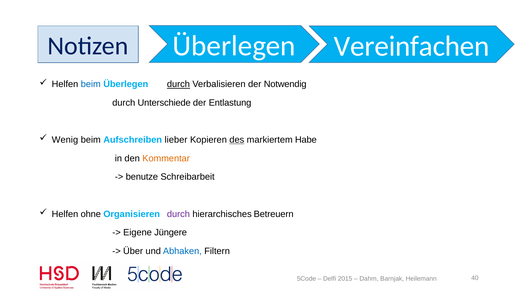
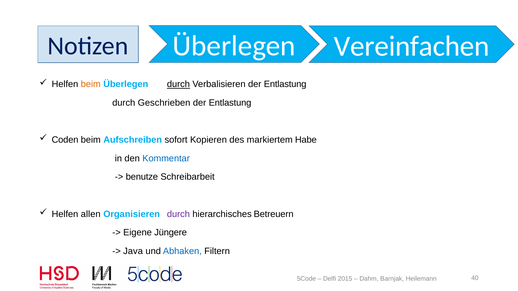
beim at (91, 84) colour: blue -> orange
Verbalisieren der Notwendig: Notwendig -> Entlastung
Unterschiede: Unterschiede -> Geschrieben
Wenig: Wenig -> Coden
lieber: lieber -> sofort
des underline: present -> none
Kommentar colour: orange -> blue
ohne: ohne -> allen
Über: Über -> Java
